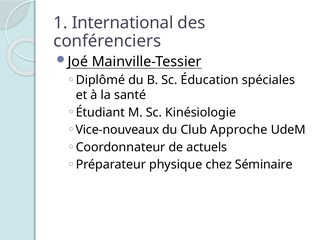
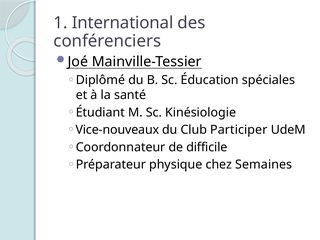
Approche: Approche -> Participer
actuels: actuels -> difficile
Séminaire: Séminaire -> Semaines
